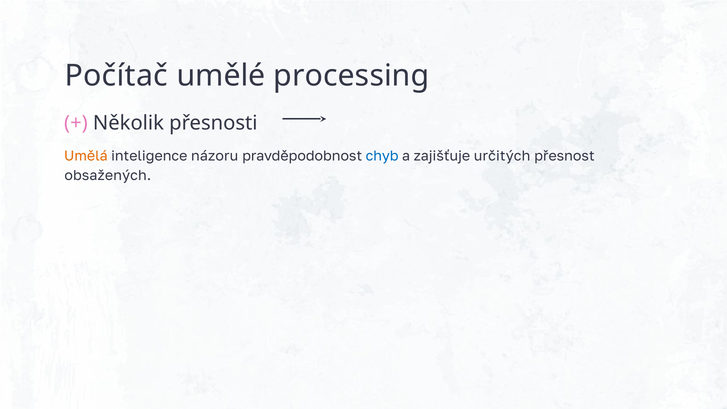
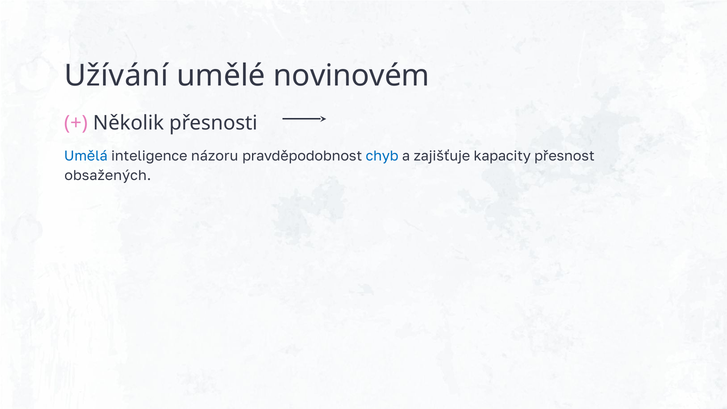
Počítač: Počítač -> Užívání
processing: processing -> novinovém
Umělá colour: orange -> blue
určitých: určitých -> kapacity
